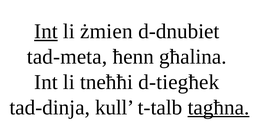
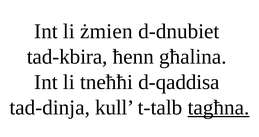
Int at (46, 31) underline: present -> none
tad-meta: tad-meta -> tad-kbira
d-tiegħek: d-tiegħek -> d-qaddisa
